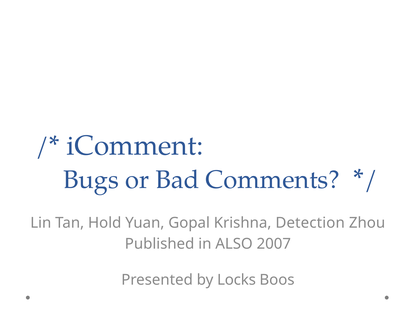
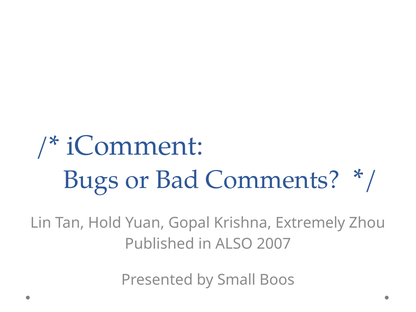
Detection: Detection -> Extremely
Locks: Locks -> Small
